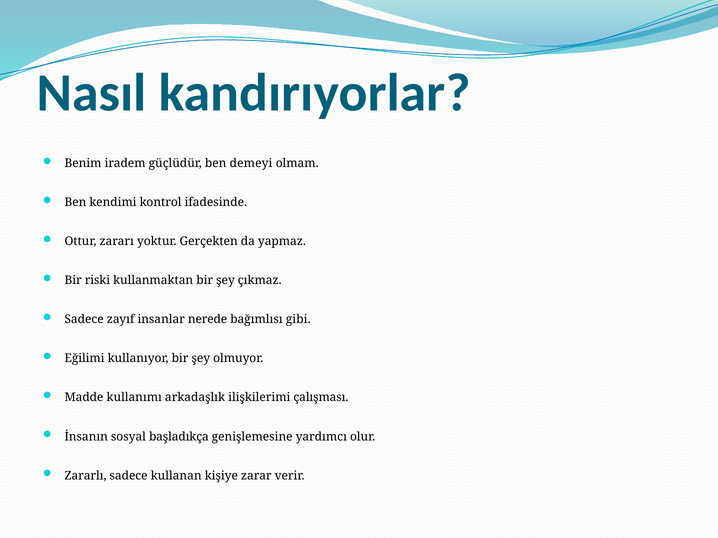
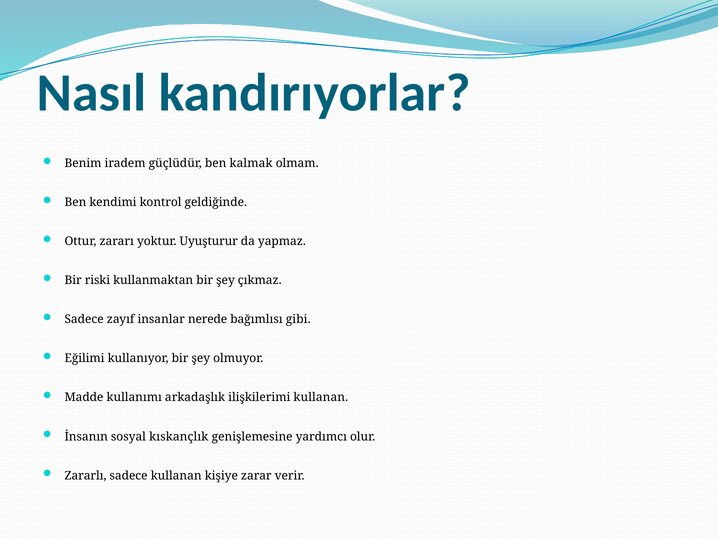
demeyi: demeyi -> kalmak
ifadesinde: ifadesinde -> geldiğinde
Gerçekten: Gerçekten -> Uyuşturur
ilişkilerimi çalışması: çalışması -> kullanan
başladıkça: başladıkça -> kıskançlık
